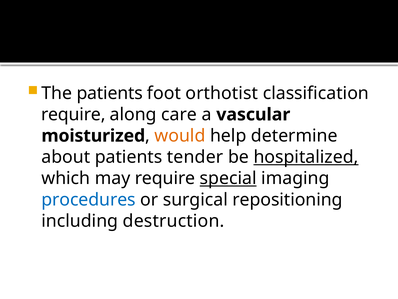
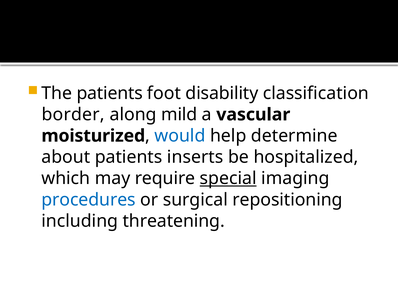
orthotist: orthotist -> disability
require at (73, 114): require -> border
care: care -> mild
would colour: orange -> blue
tender: tender -> inserts
hospitalized underline: present -> none
destruction: destruction -> threatening
